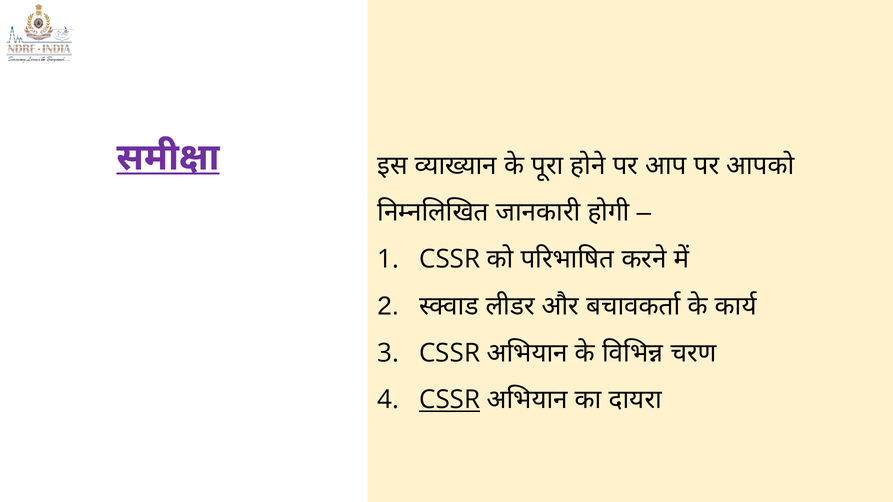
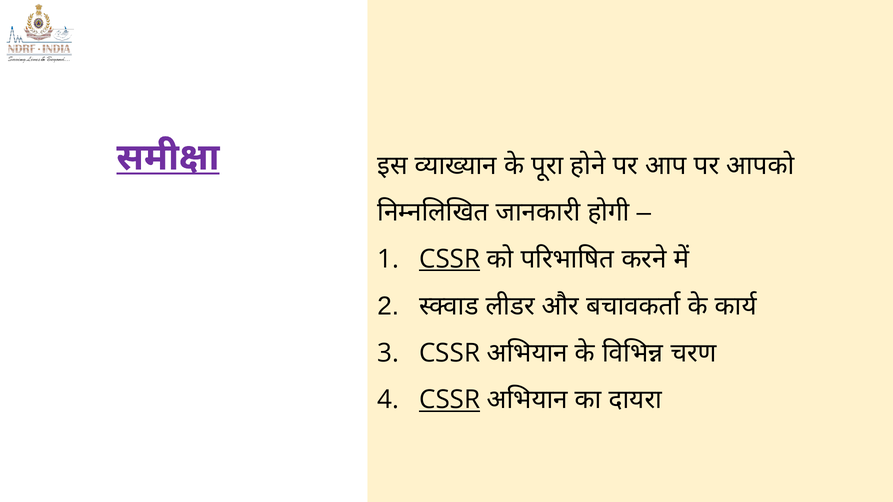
CSSR at (450, 259) underline: none -> present
